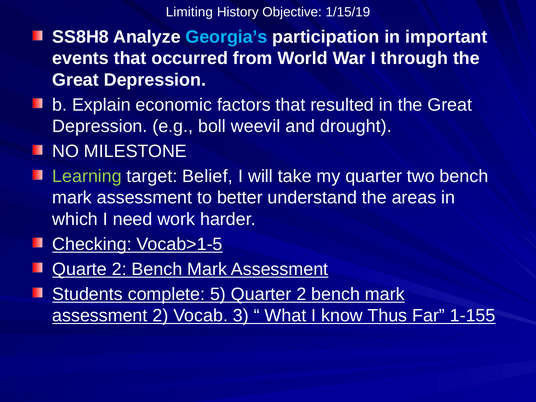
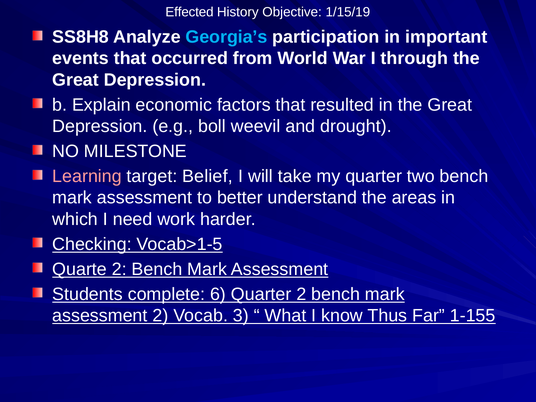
Limiting: Limiting -> Effected
Learning colour: light green -> pink
5: 5 -> 6
